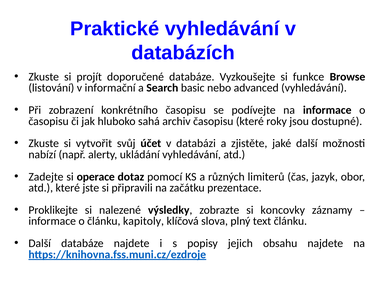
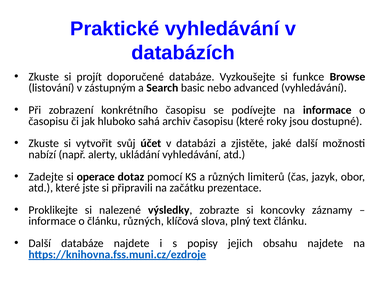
informační: informační -> zástupným
článku kapitoly: kapitoly -> různých
